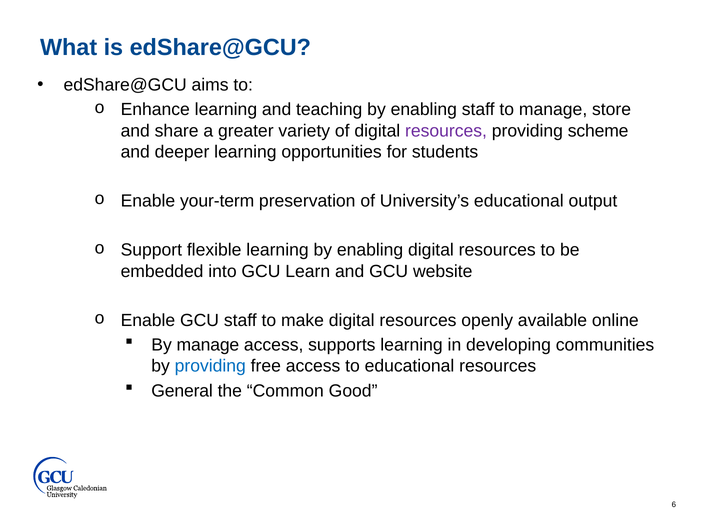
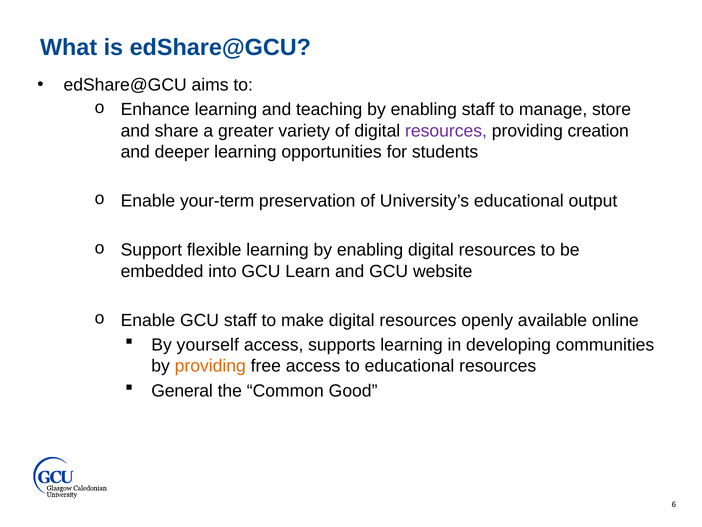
scheme: scheme -> creation
By manage: manage -> yourself
providing at (210, 366) colour: blue -> orange
